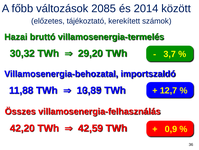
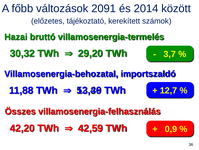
2085: 2085 -> 2091
10,85: 10,85 -> 52,46
